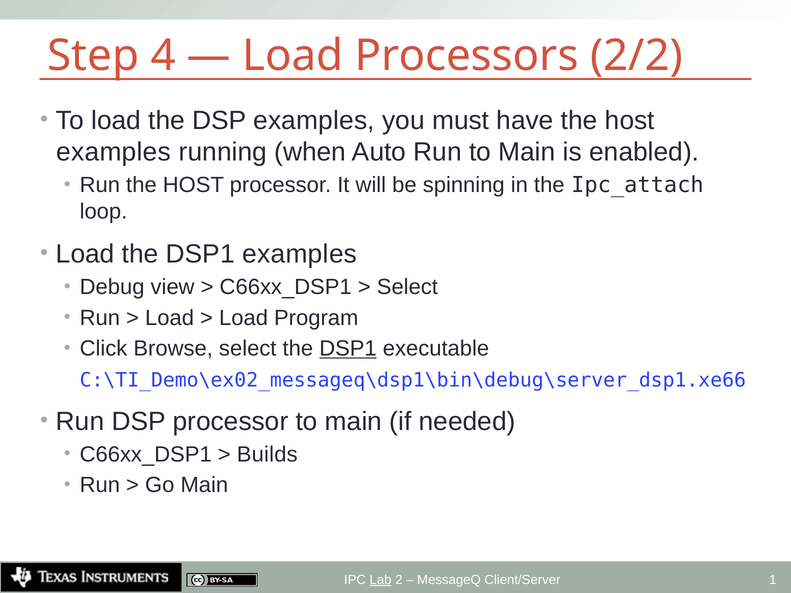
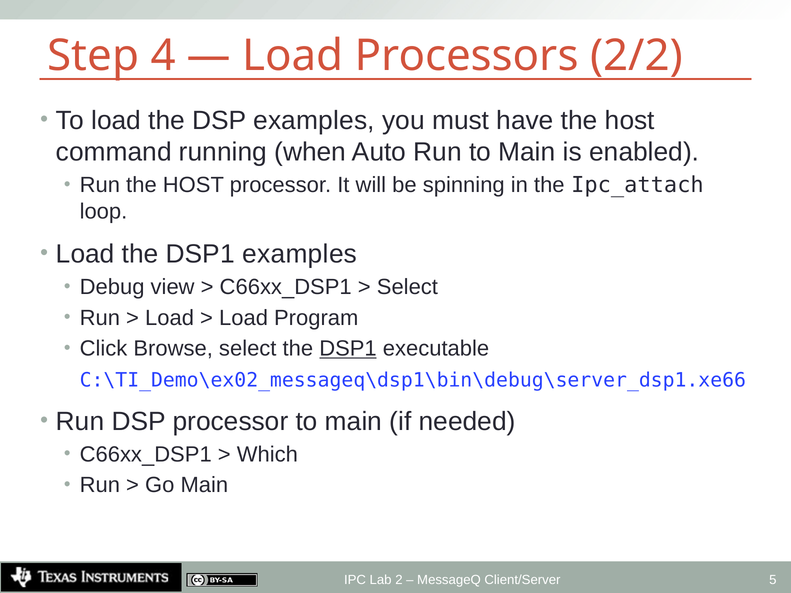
examples at (114, 152): examples -> command
Builds: Builds -> Which
Lab underline: present -> none
1: 1 -> 5
